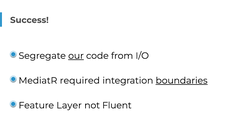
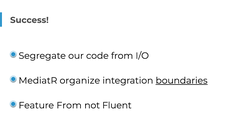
our underline: present -> none
required: required -> organize
Feature Layer: Layer -> From
